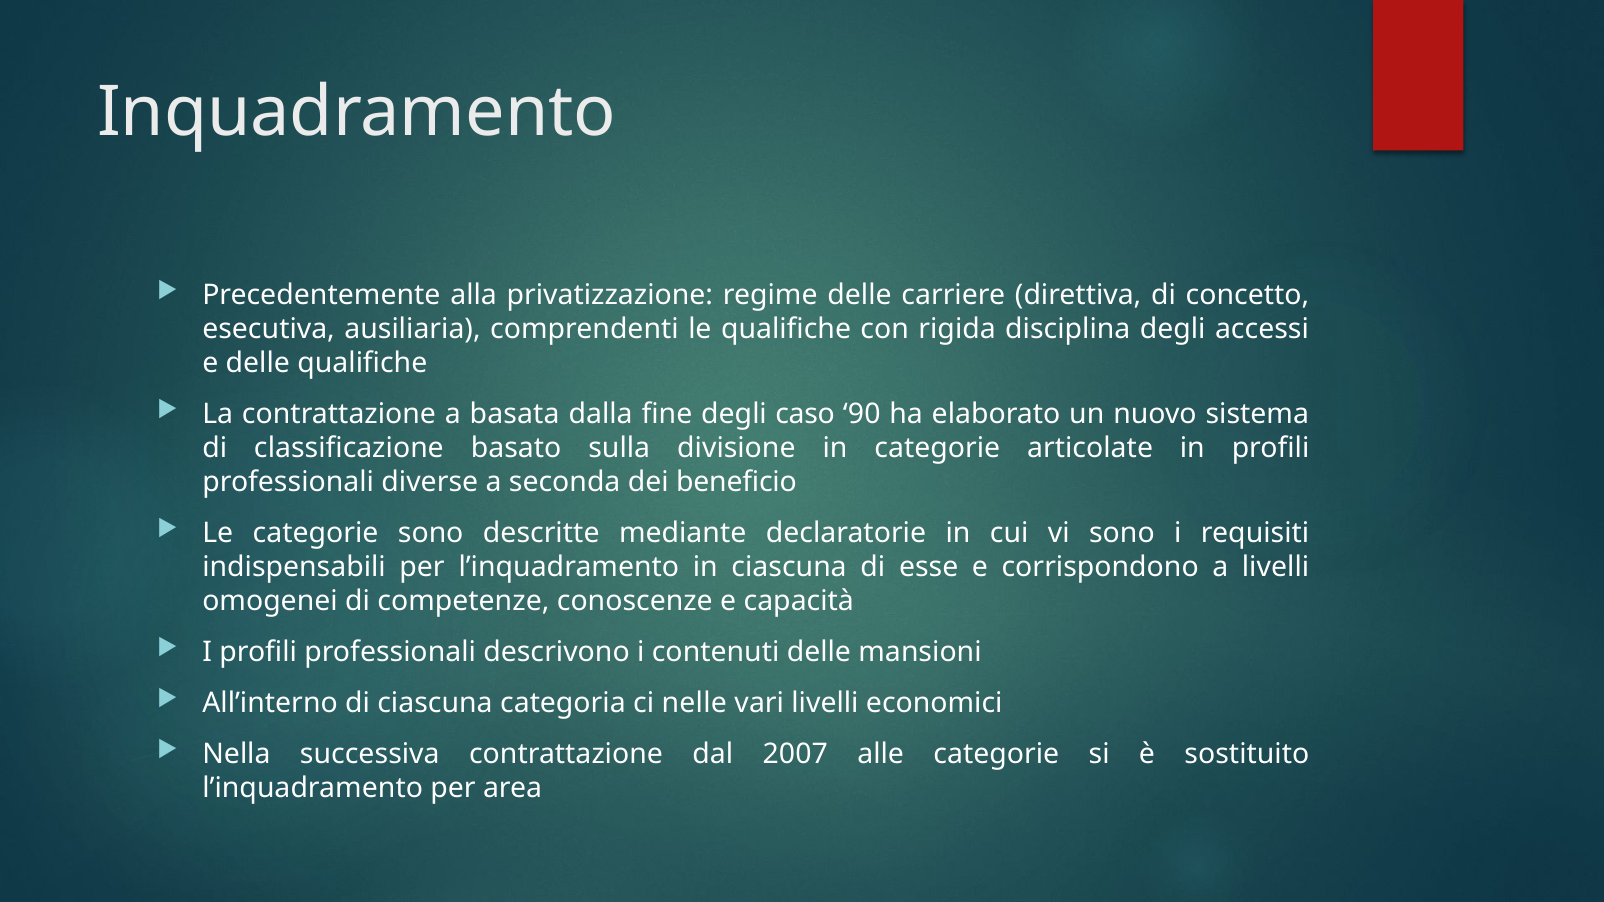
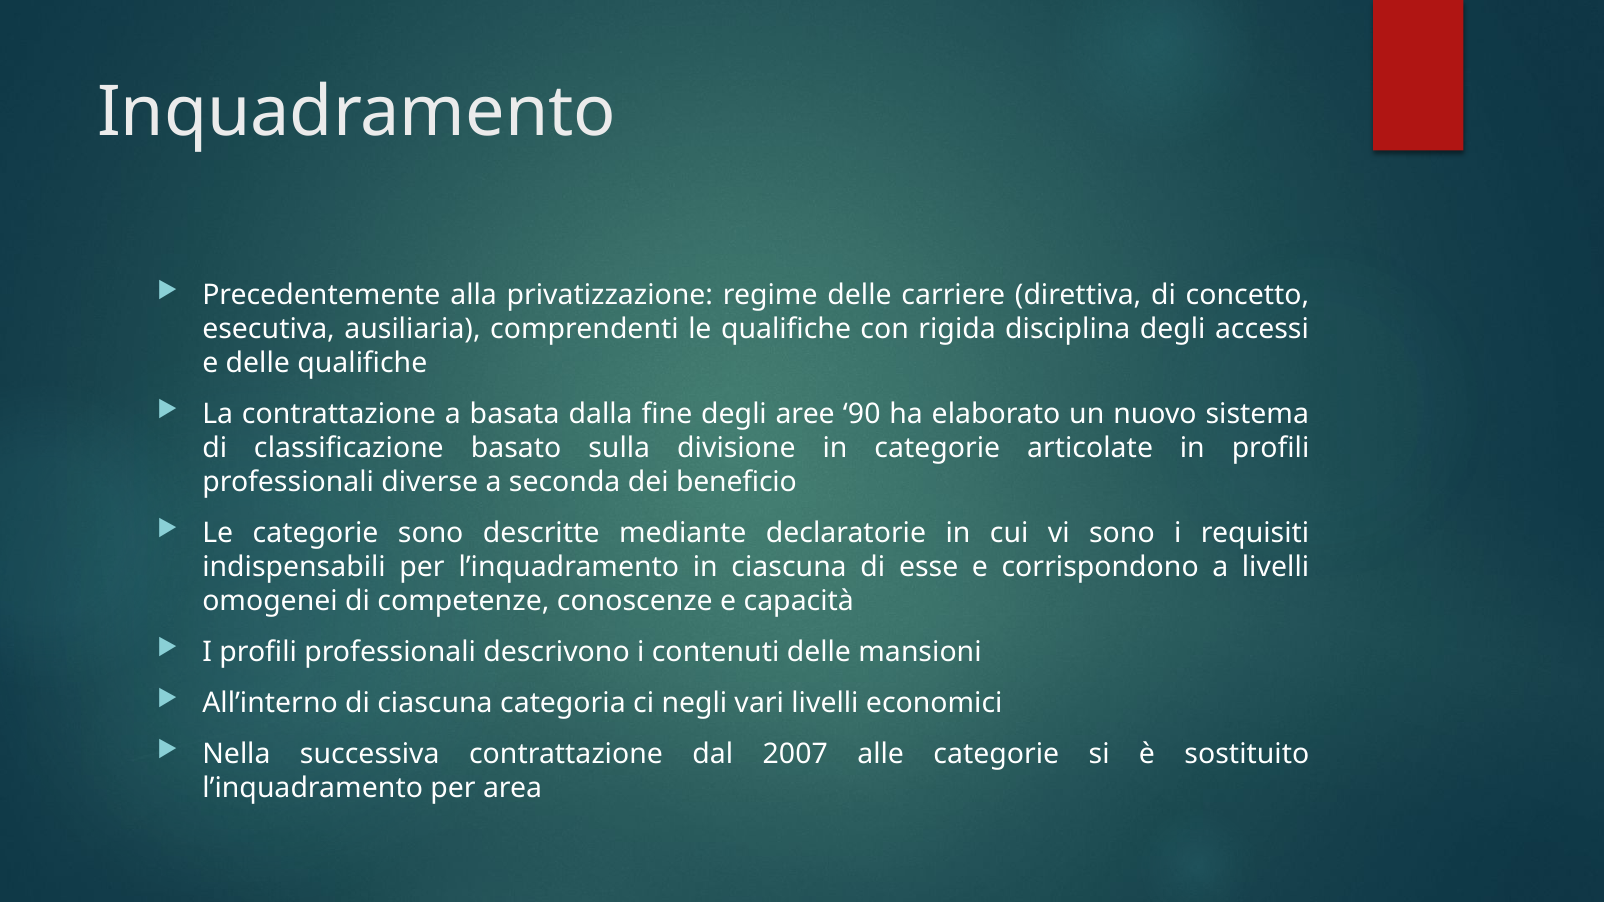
caso: caso -> aree
nelle: nelle -> negli
